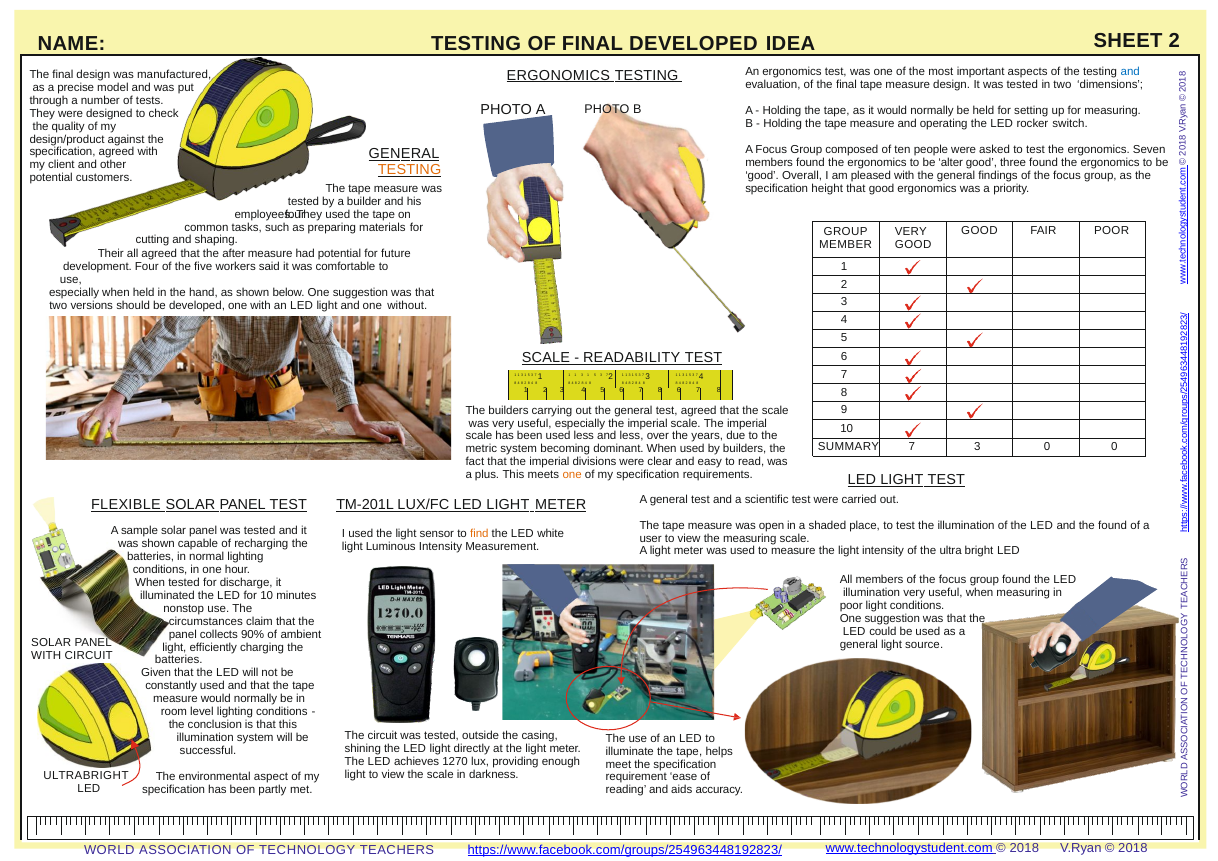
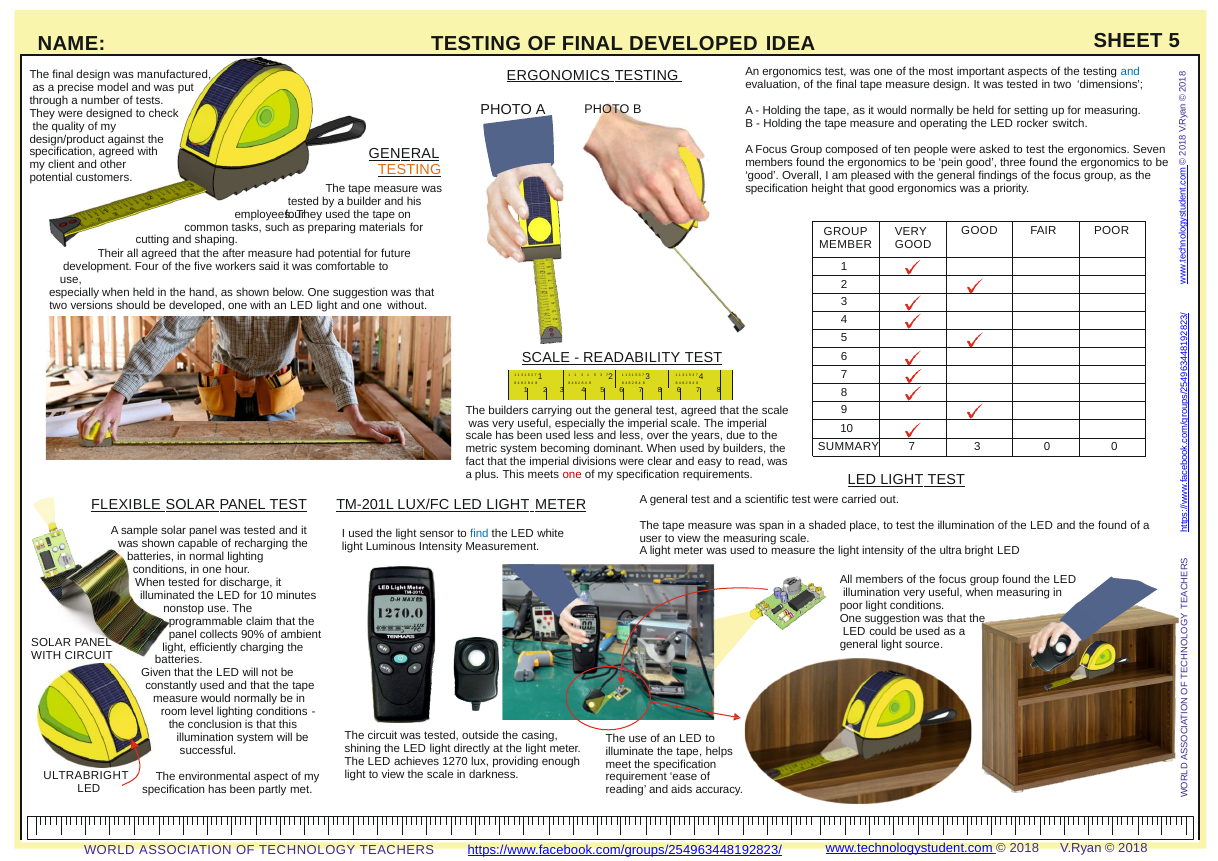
SHEET 2: 2 -> 5
alter: alter -> pein
one at (572, 475) colour: orange -> red
open: open -> span
ﬁnd colour: orange -> blue
circumstances: circumstances -> programmable
